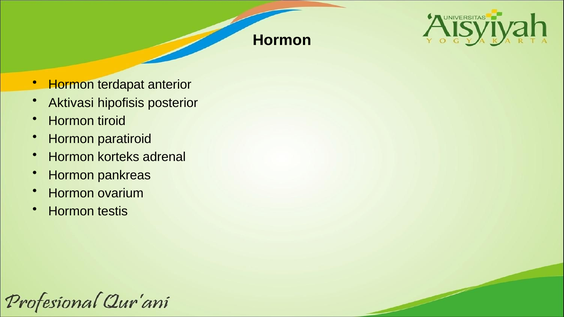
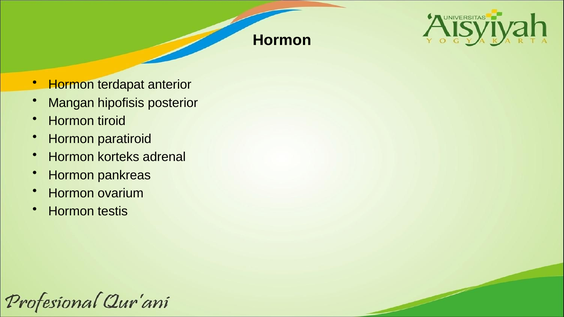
Aktivasi: Aktivasi -> Mangan
